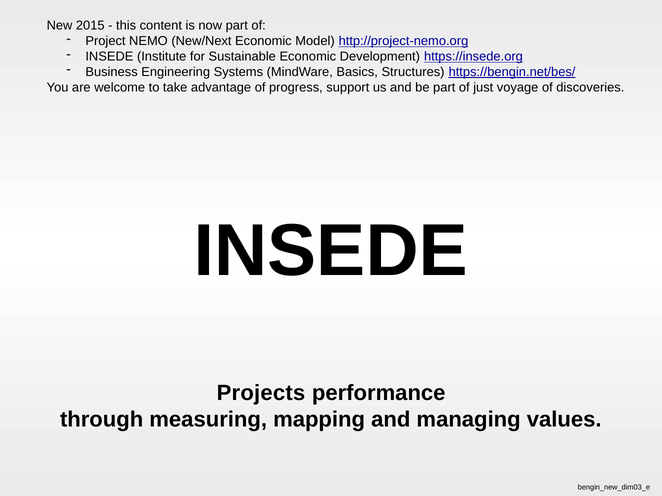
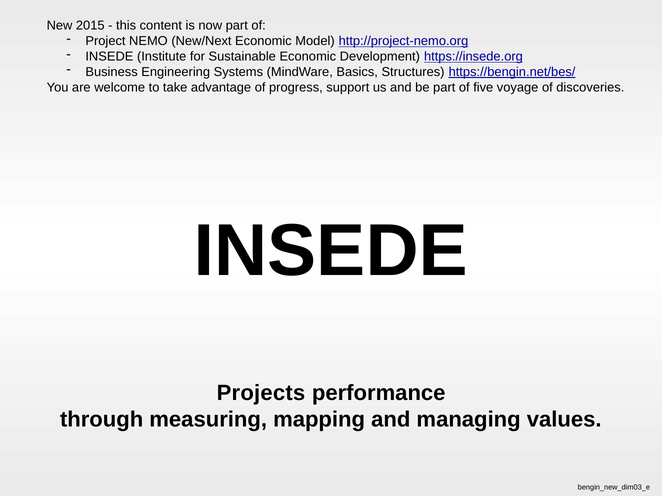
just: just -> five
